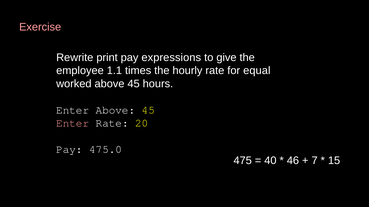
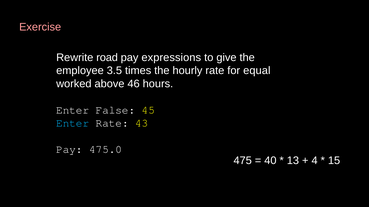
print: print -> road
1.1: 1.1 -> 3.5
worked above 45: 45 -> 46
Enter Above: Above -> False
Enter at (73, 123) colour: pink -> light blue
20: 20 -> 43
46: 46 -> 13
7: 7 -> 4
